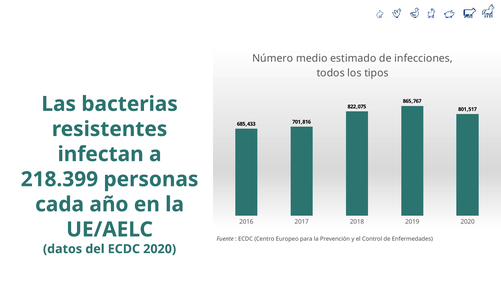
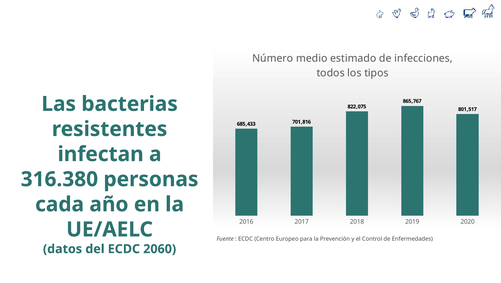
218.399: 218.399 -> 316.380
ECDC 2020: 2020 -> 2060
